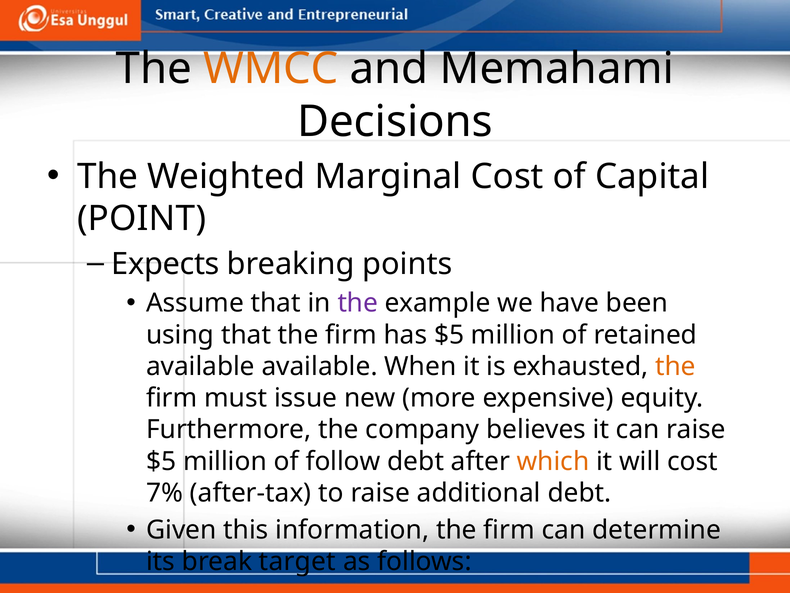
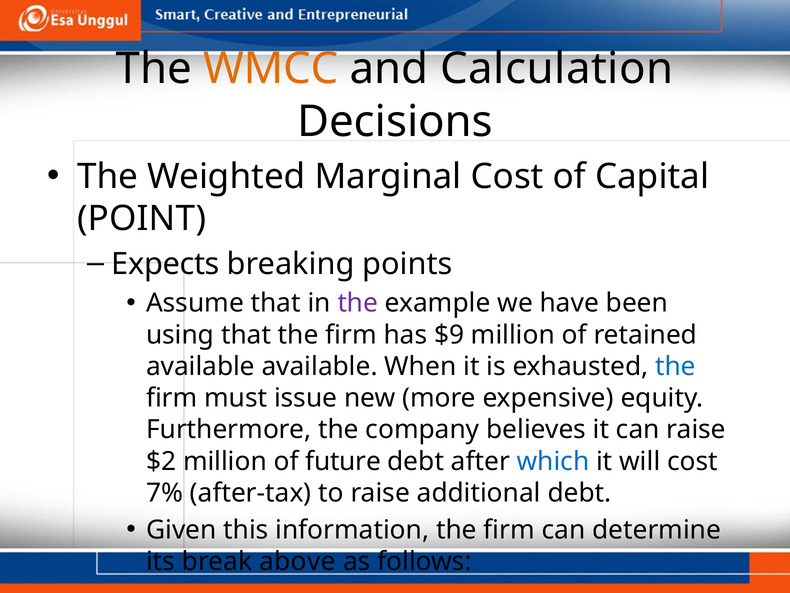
Memahami: Memahami -> Calculation
has $5: $5 -> $9
the at (675, 366) colour: orange -> blue
$5 at (161, 461): $5 -> $2
follow: follow -> future
which colour: orange -> blue
target: target -> above
